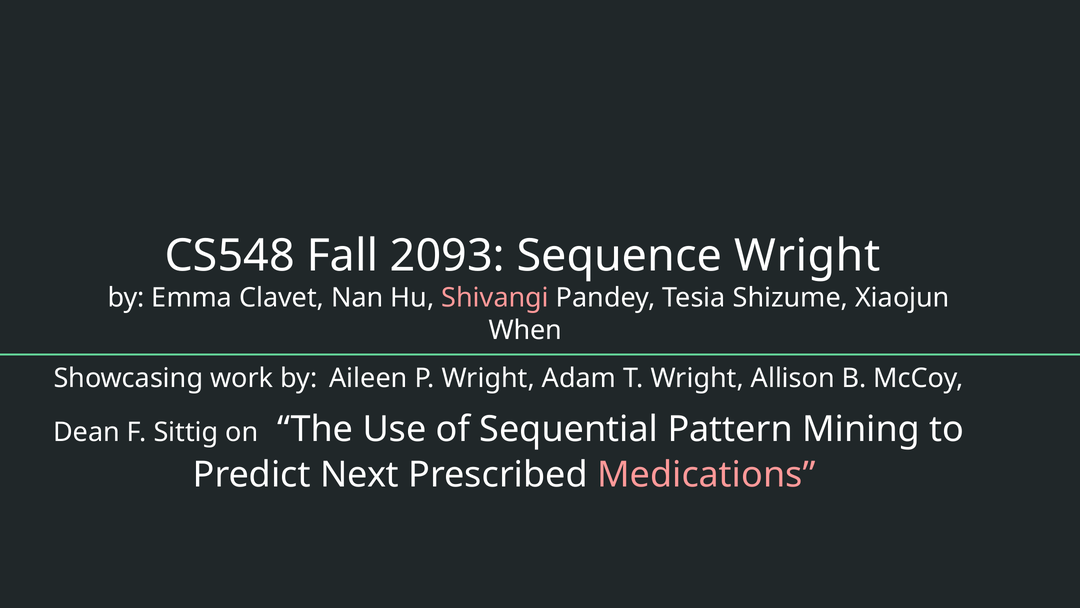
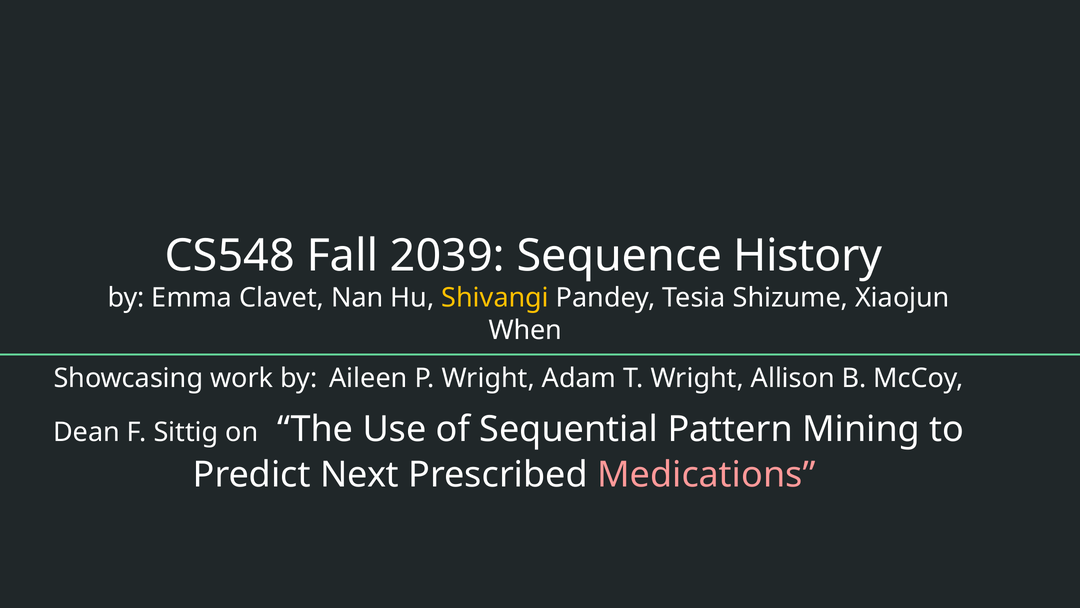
2093: 2093 -> 2039
Sequence Wright: Wright -> History
Shivangi colour: pink -> yellow
